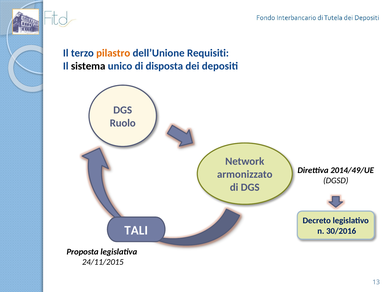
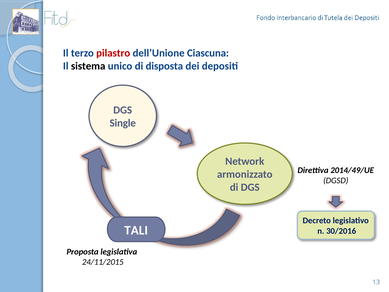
pilastro colour: orange -> red
Requisiti: Requisiti -> Ciascuna
Ruolo: Ruolo -> Single
